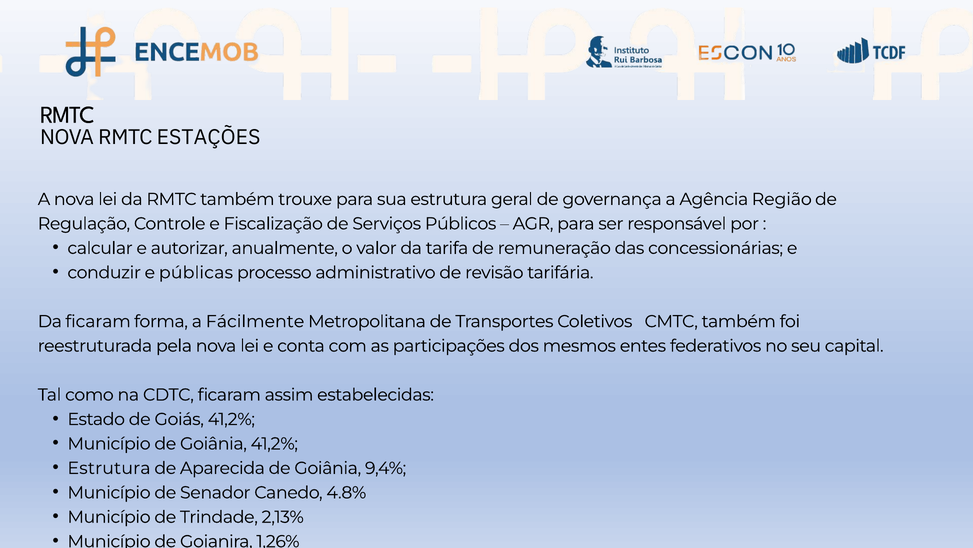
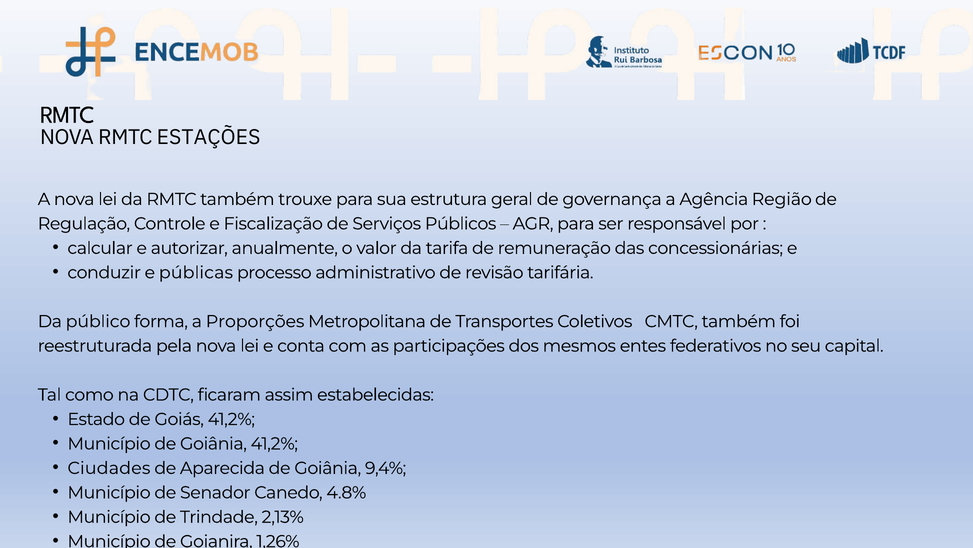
Da ficaram: ficaram -> público
Fácilmente: Fácilmente -> Proporções
Estrutura at (109, 468): Estrutura -> Ciudades
